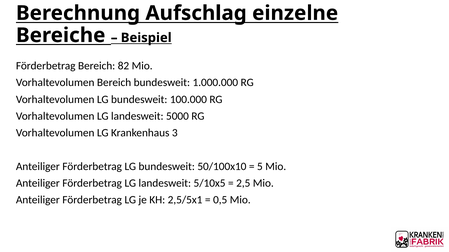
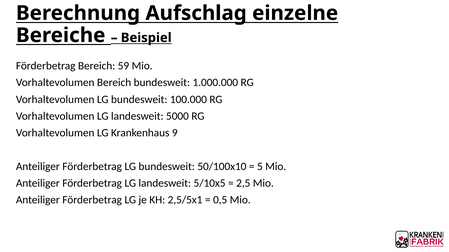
82: 82 -> 59
3: 3 -> 9
